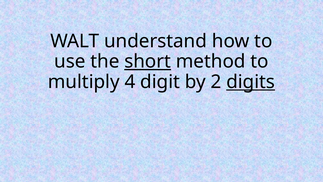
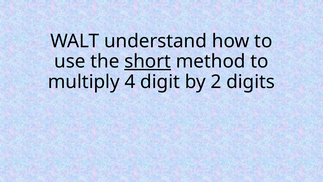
digits underline: present -> none
